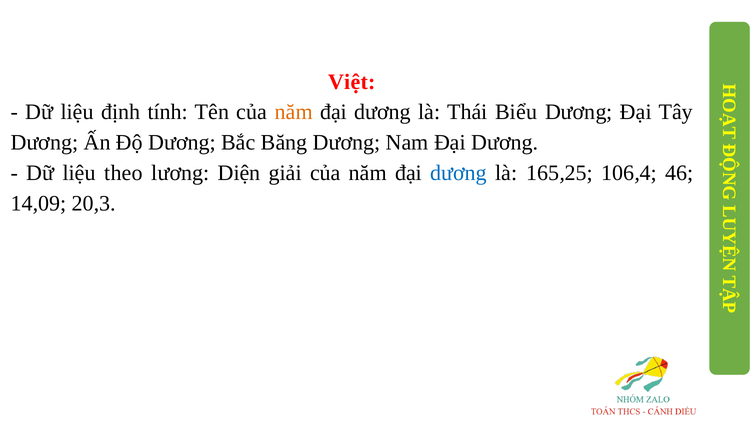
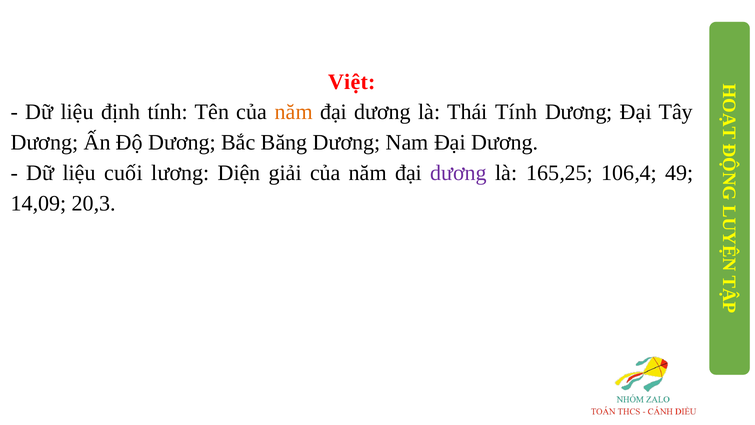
Thái Biểu: Biểu -> Tính
theo: theo -> cuối
dương at (459, 173) colour: blue -> purple
46: 46 -> 49
